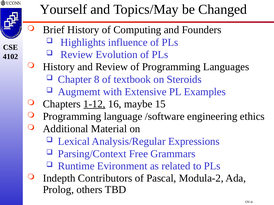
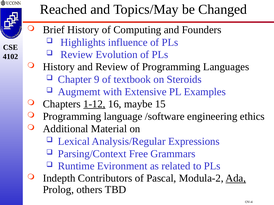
Yourself: Yourself -> Reached
8: 8 -> 9
Ada underline: none -> present
